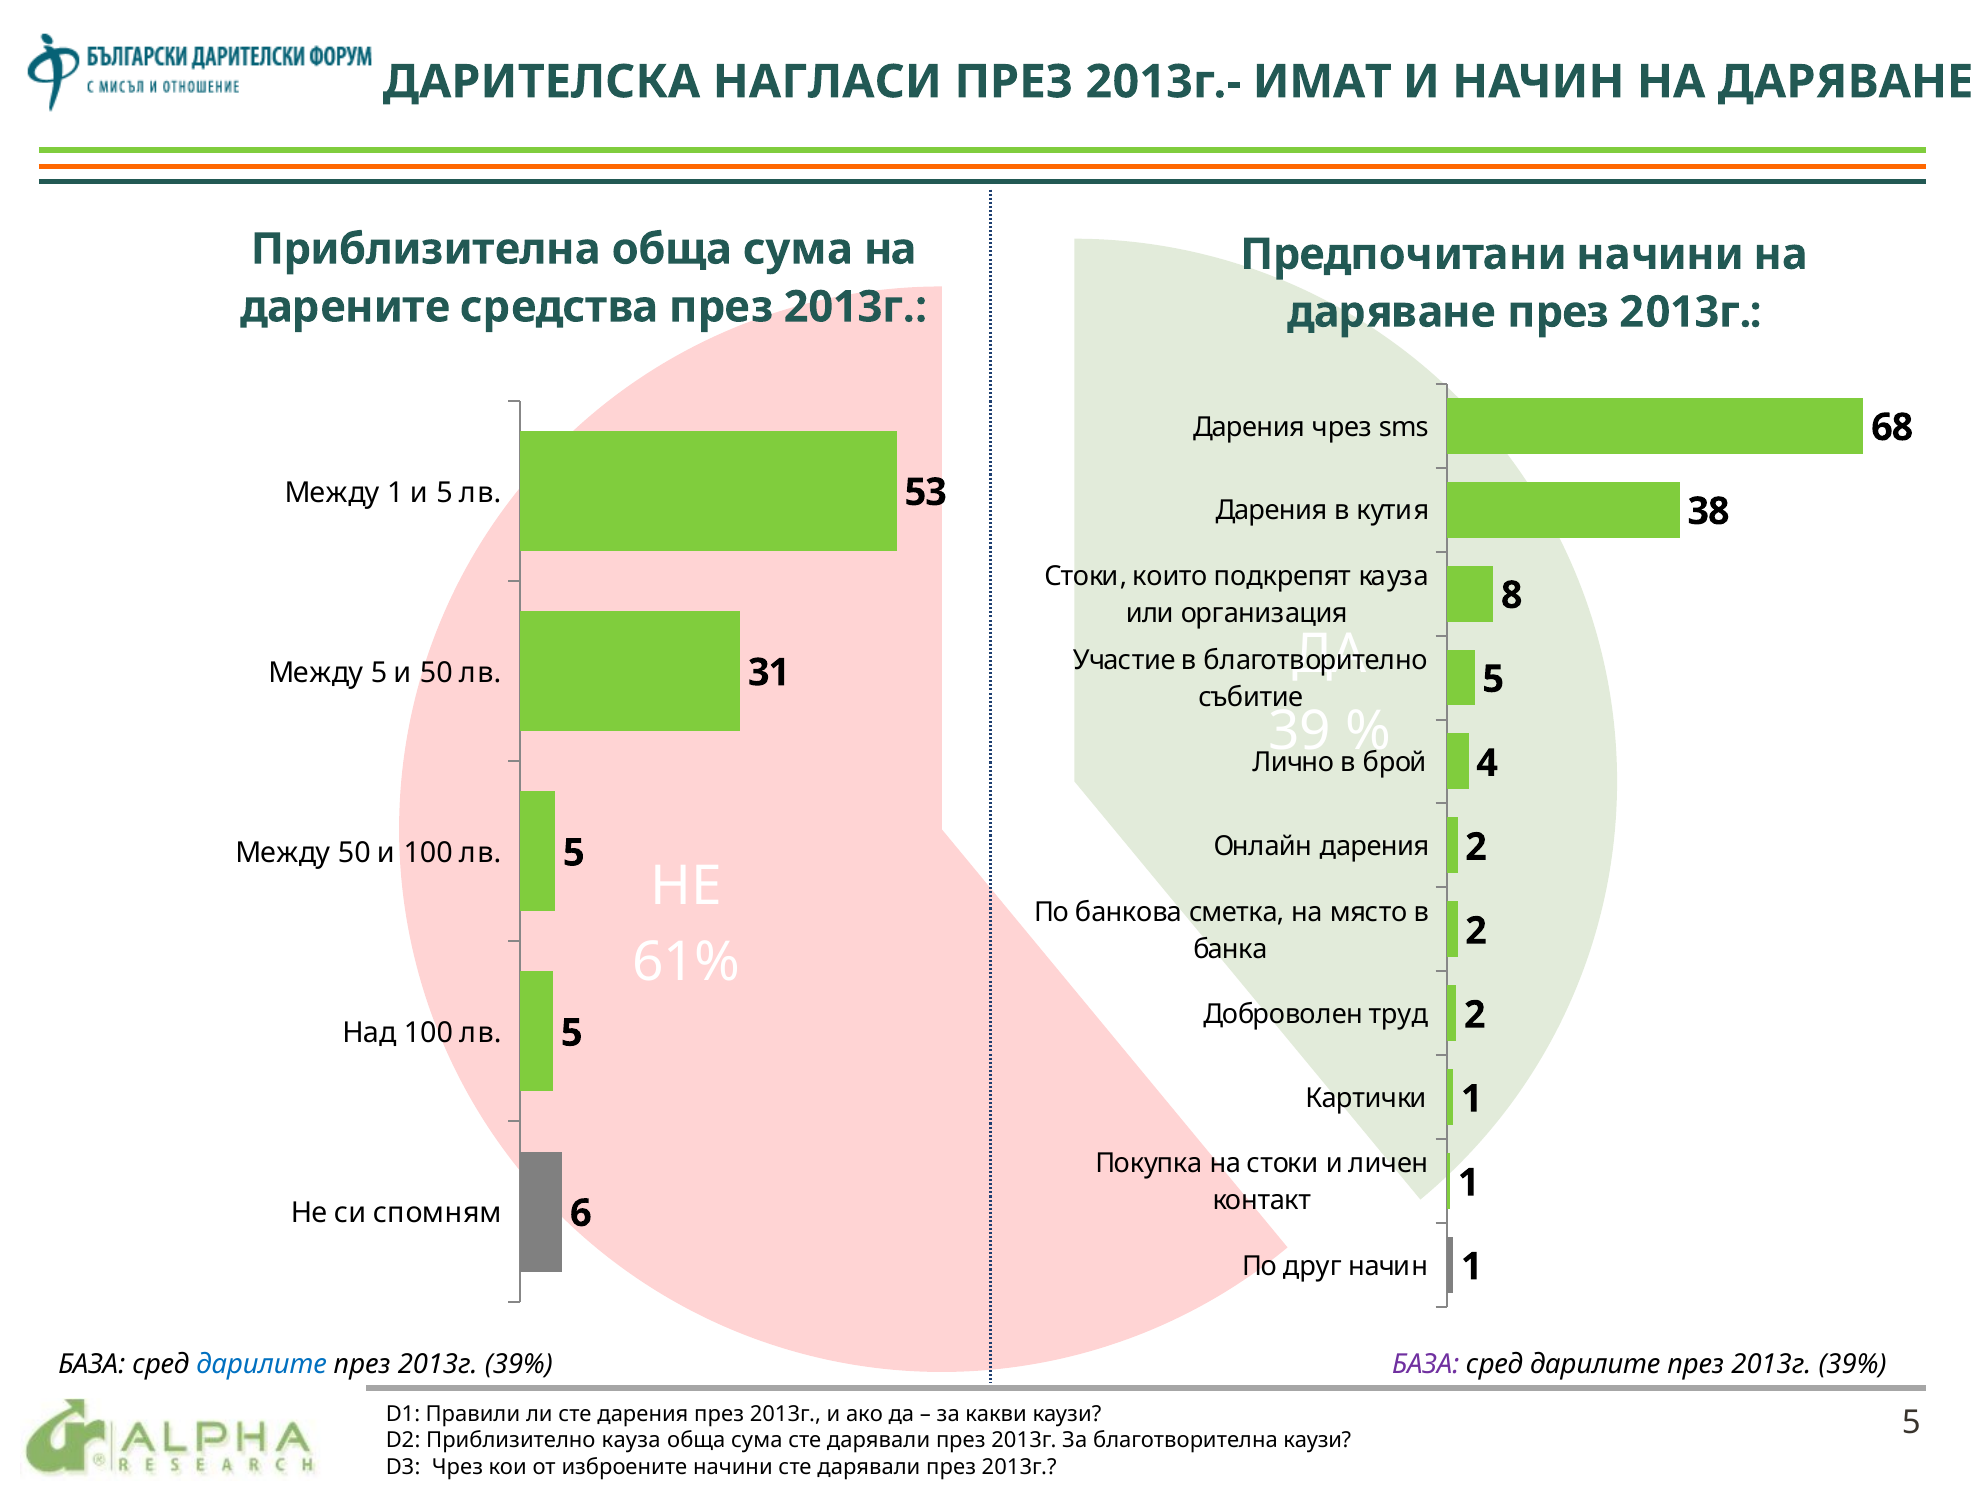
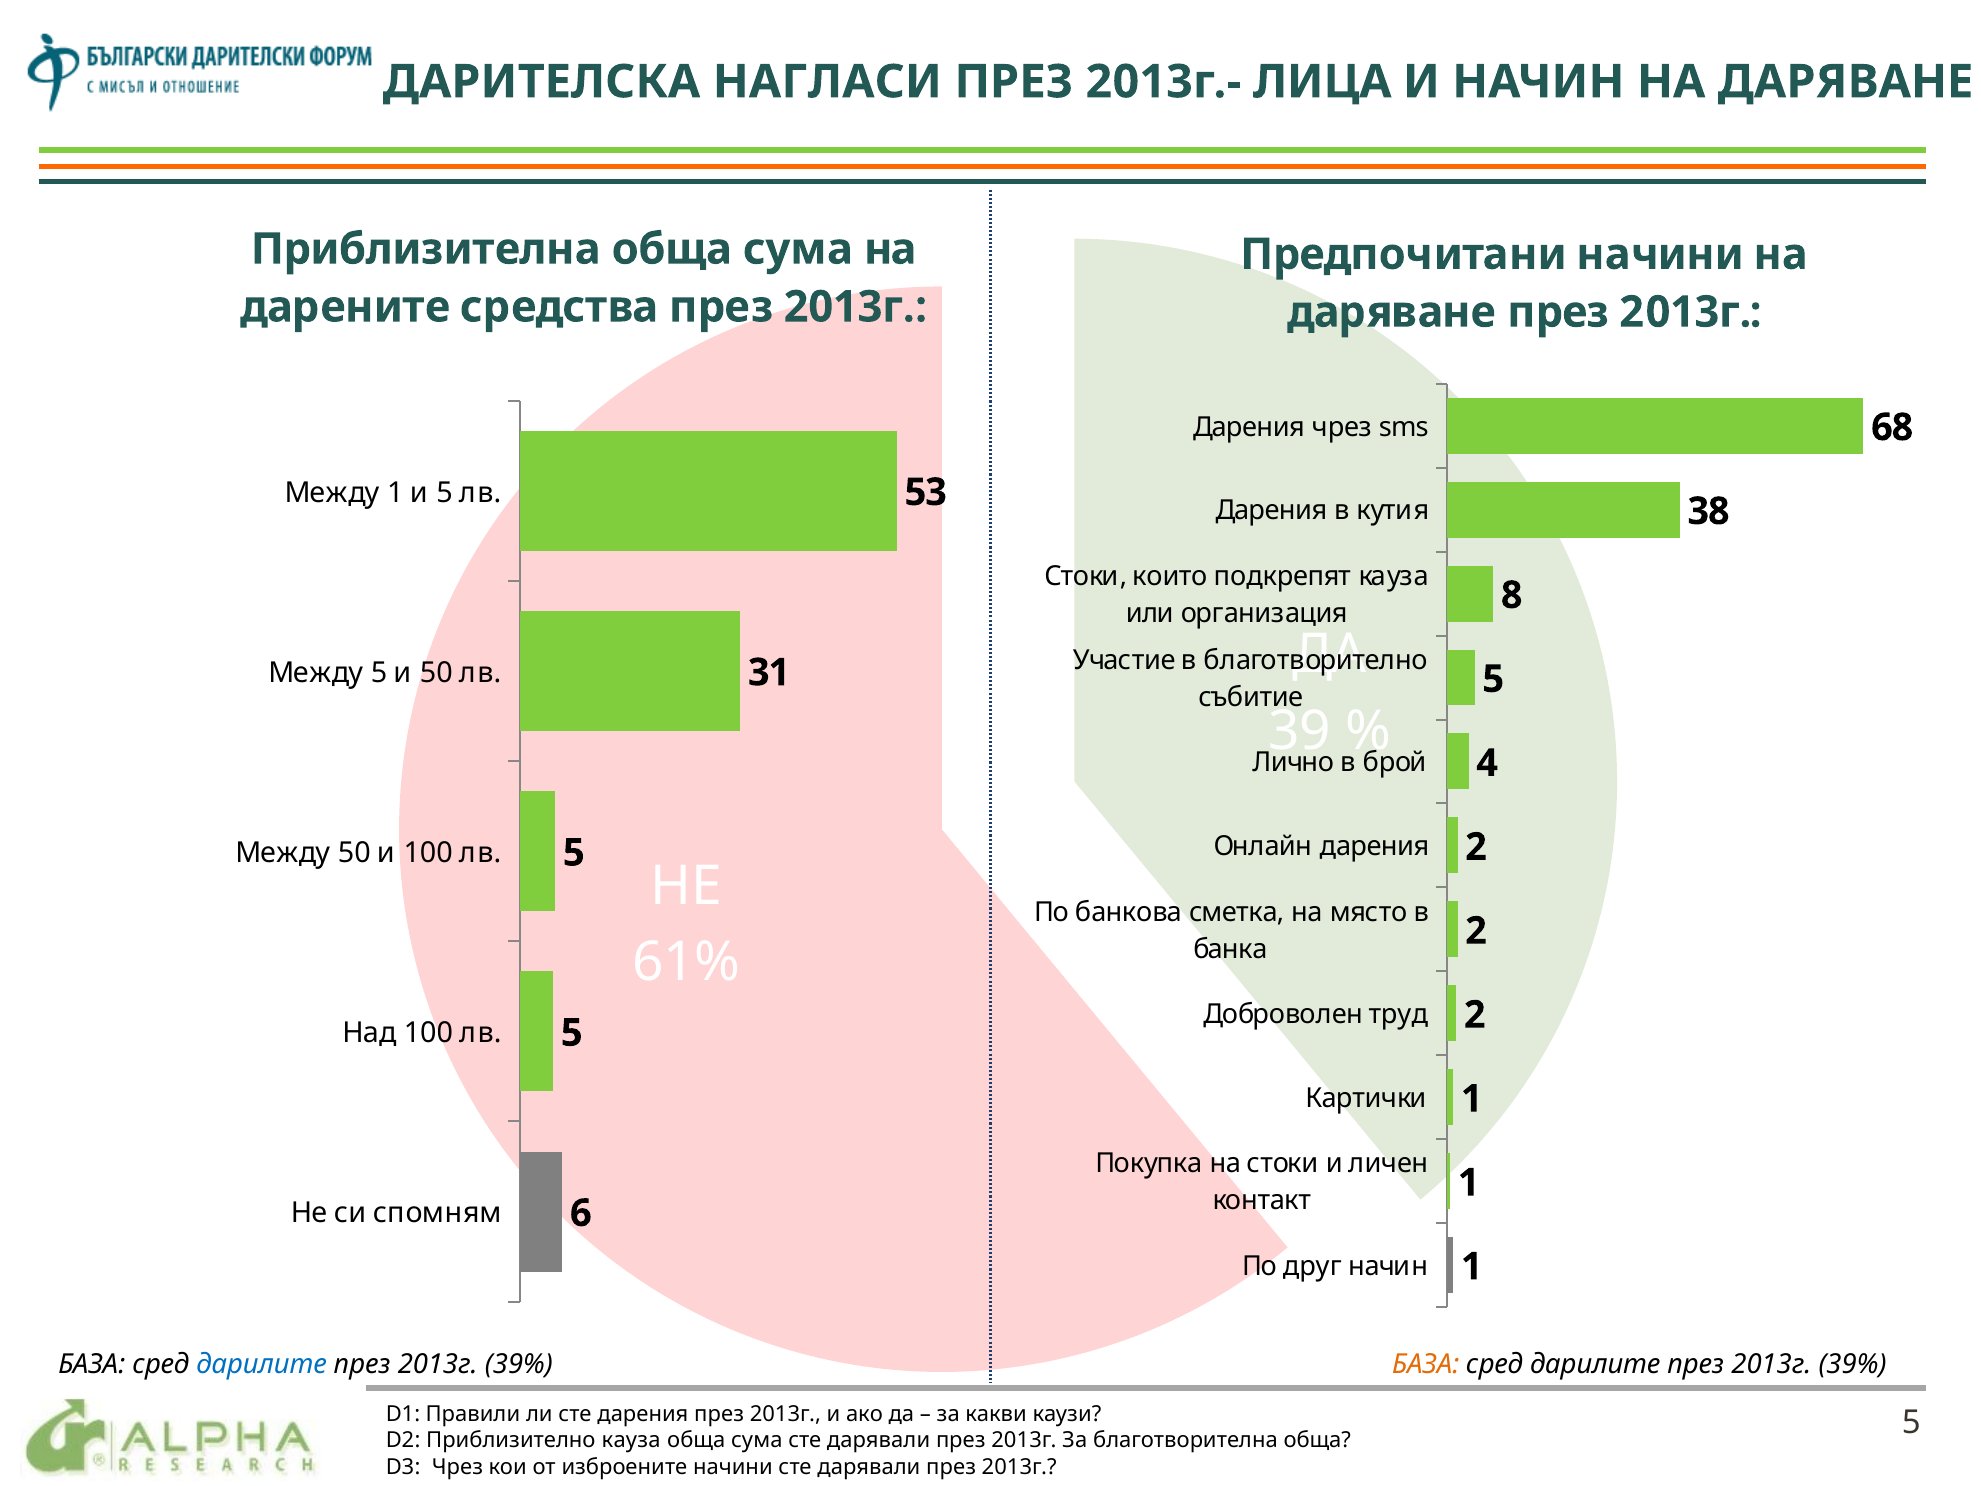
ИМАТ: ИМАТ -> ЛИЦА
БАЗА at (1426, 1364) colour: purple -> orange
благотворителна каузи: каузи -> обща
